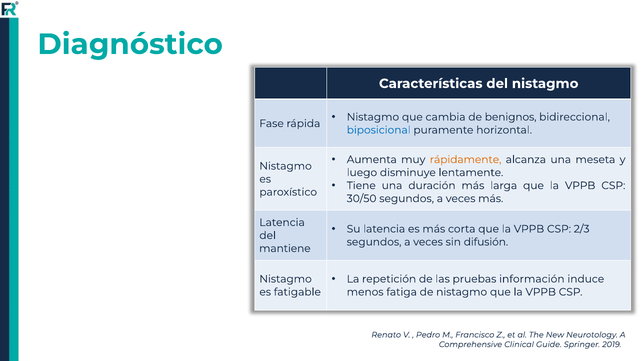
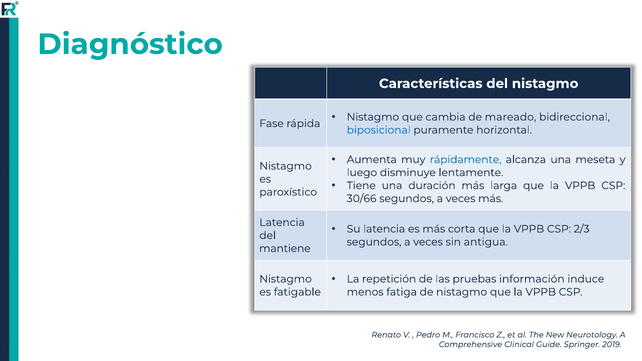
benignos: benignos -> mareado
rápidamente colour: orange -> blue
30/50: 30/50 -> 30/66
difusión: difusión -> antigua
